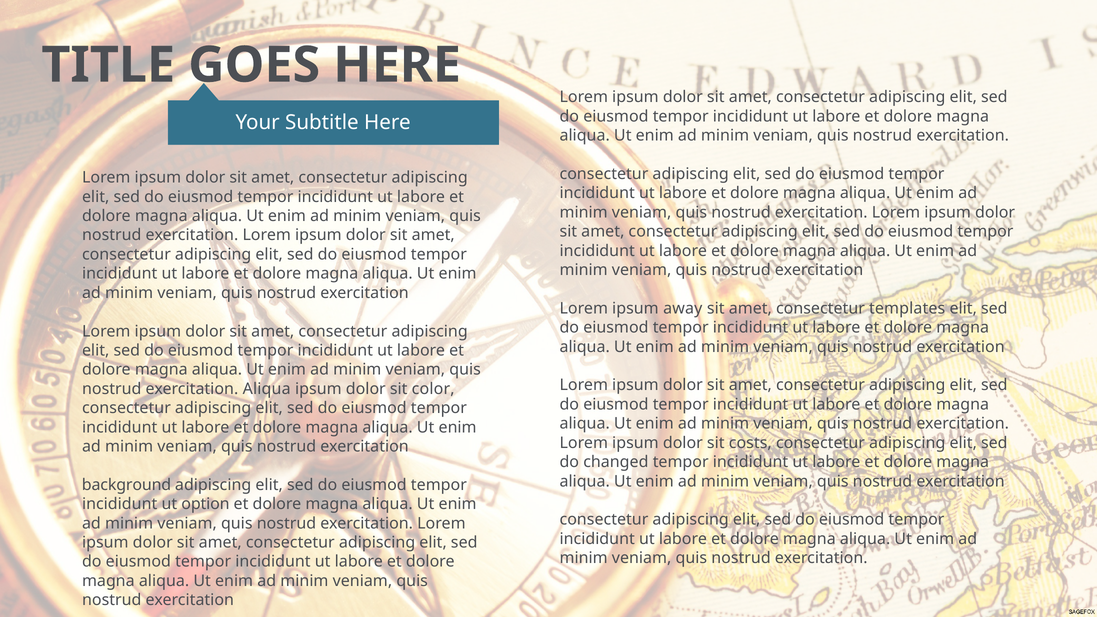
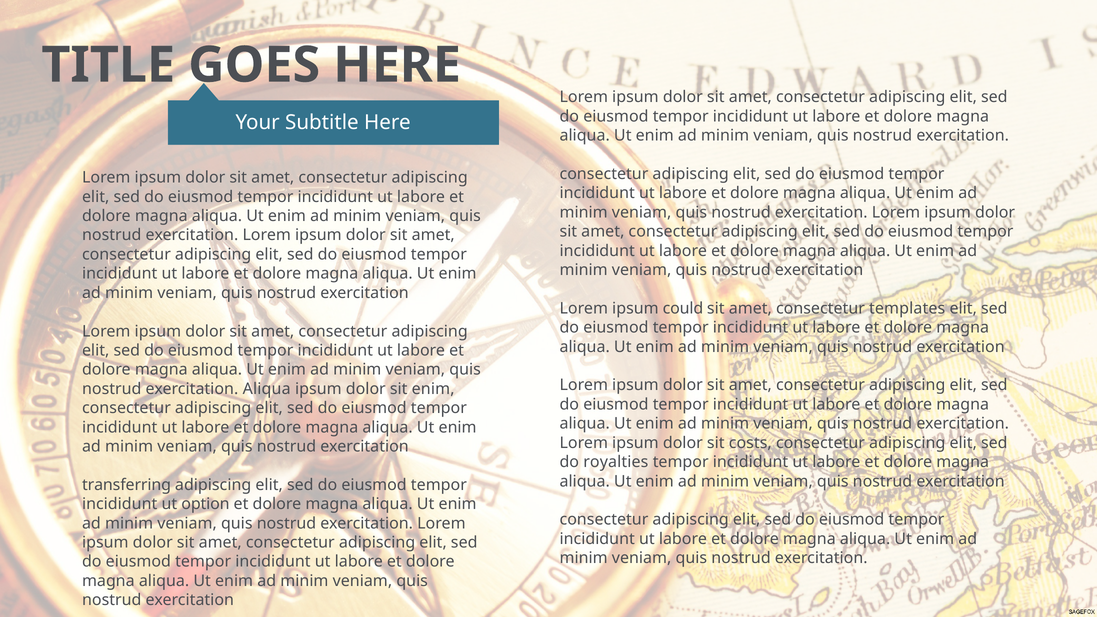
away: away -> could
sit color: color -> enim
changed: changed -> royalties
background: background -> transferring
